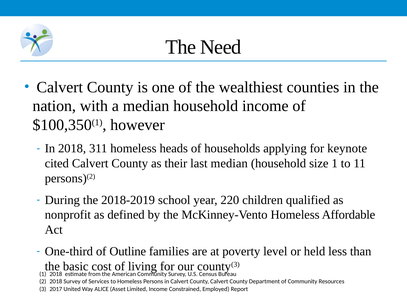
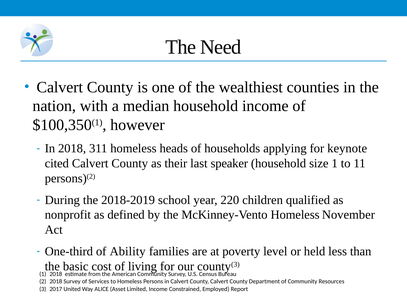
last median: median -> speaker
Affordable: Affordable -> November
Outline: Outline -> Ability
